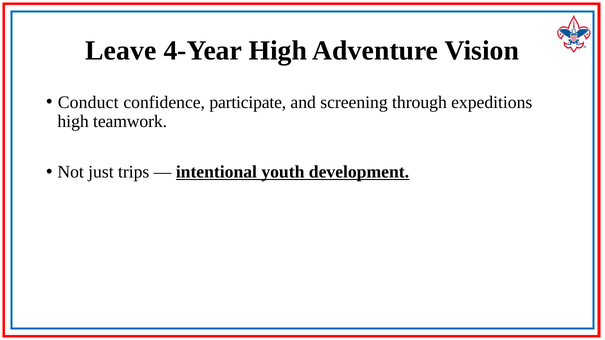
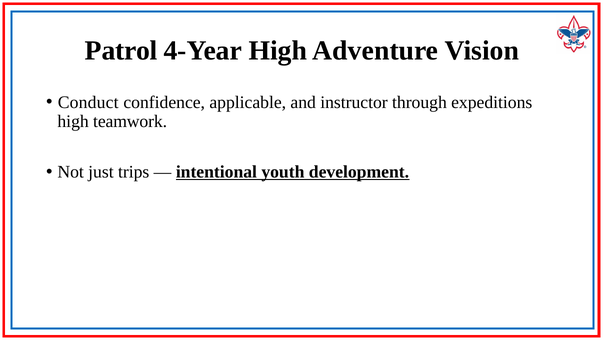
Leave: Leave -> Patrol
participate: participate -> applicable
screening: screening -> instructor
